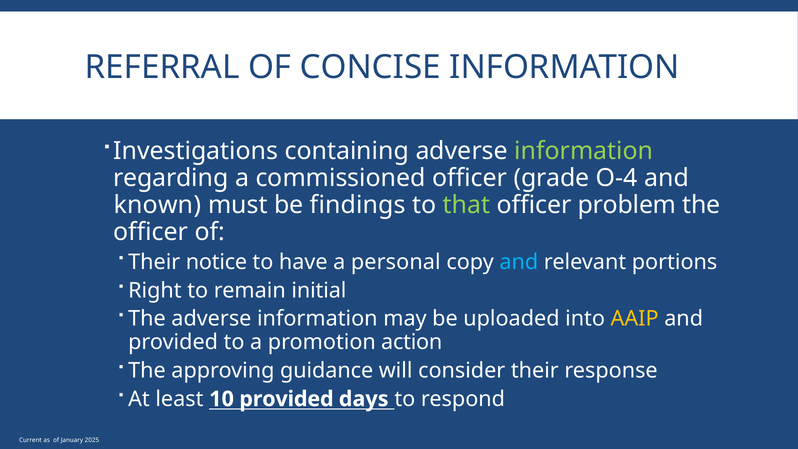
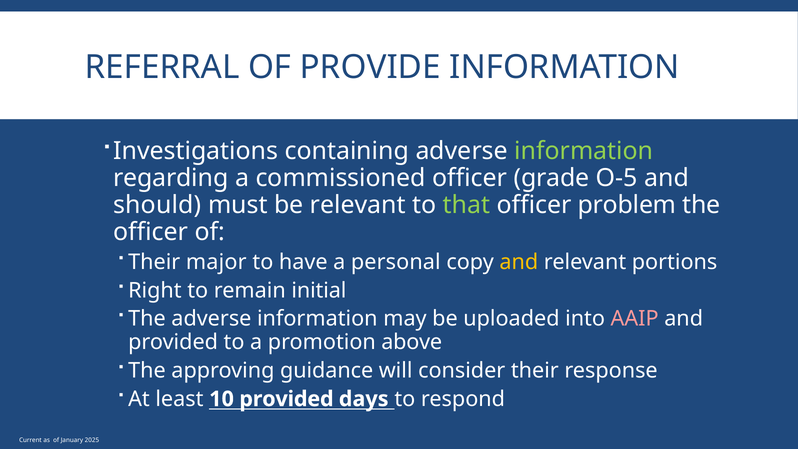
CONCISE: CONCISE -> PROVIDE
O-4: O-4 -> O-5
known: known -> should
be findings: findings -> relevant
notice: notice -> major
and at (519, 262) colour: light blue -> yellow
AAIP colour: yellow -> pink
action: action -> above
